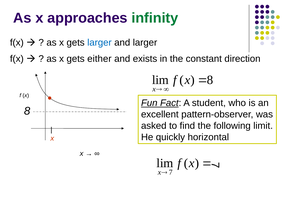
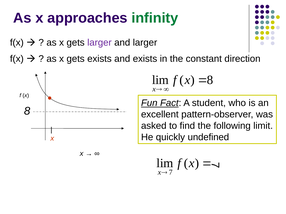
larger at (99, 43) colour: blue -> purple
gets either: either -> exists
horizontal: horizontal -> undefined
